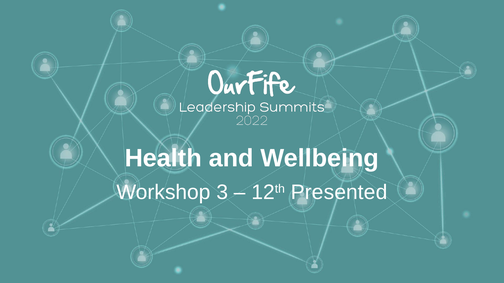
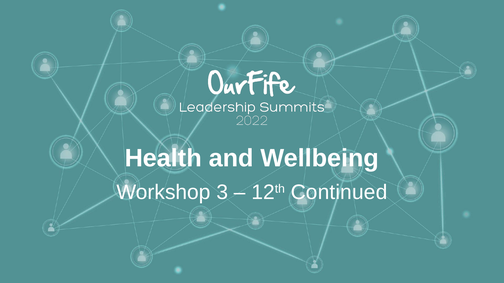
Presented: Presented -> Continued
